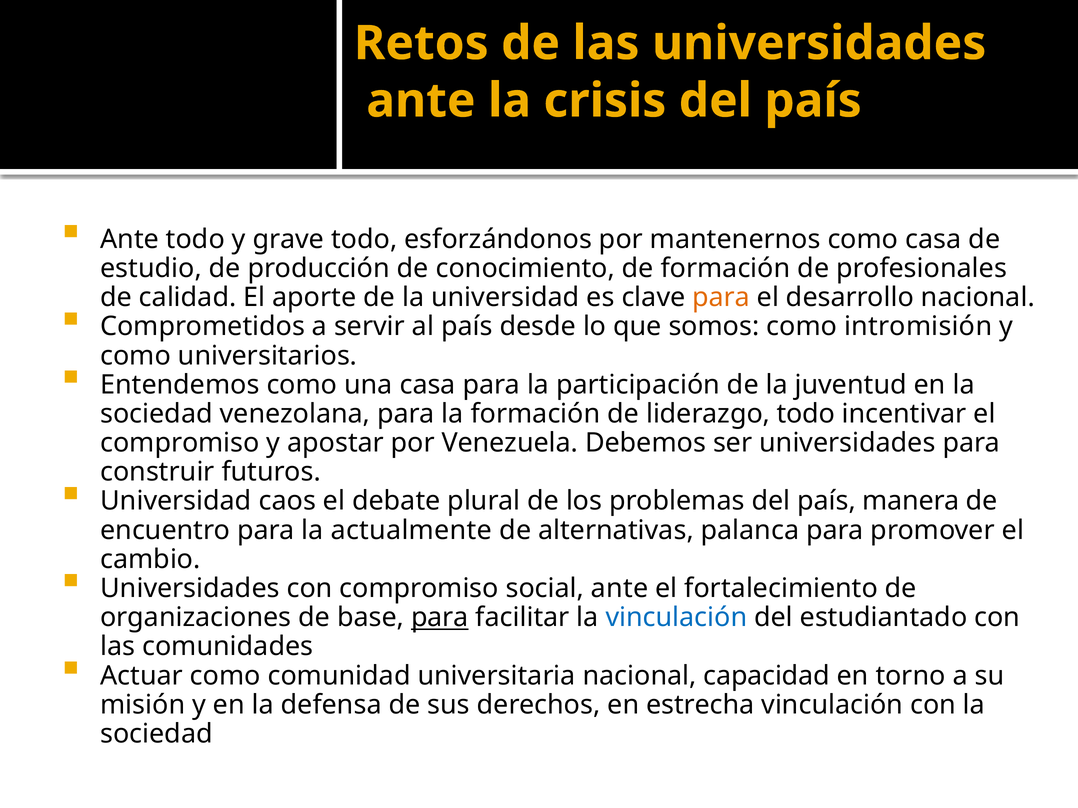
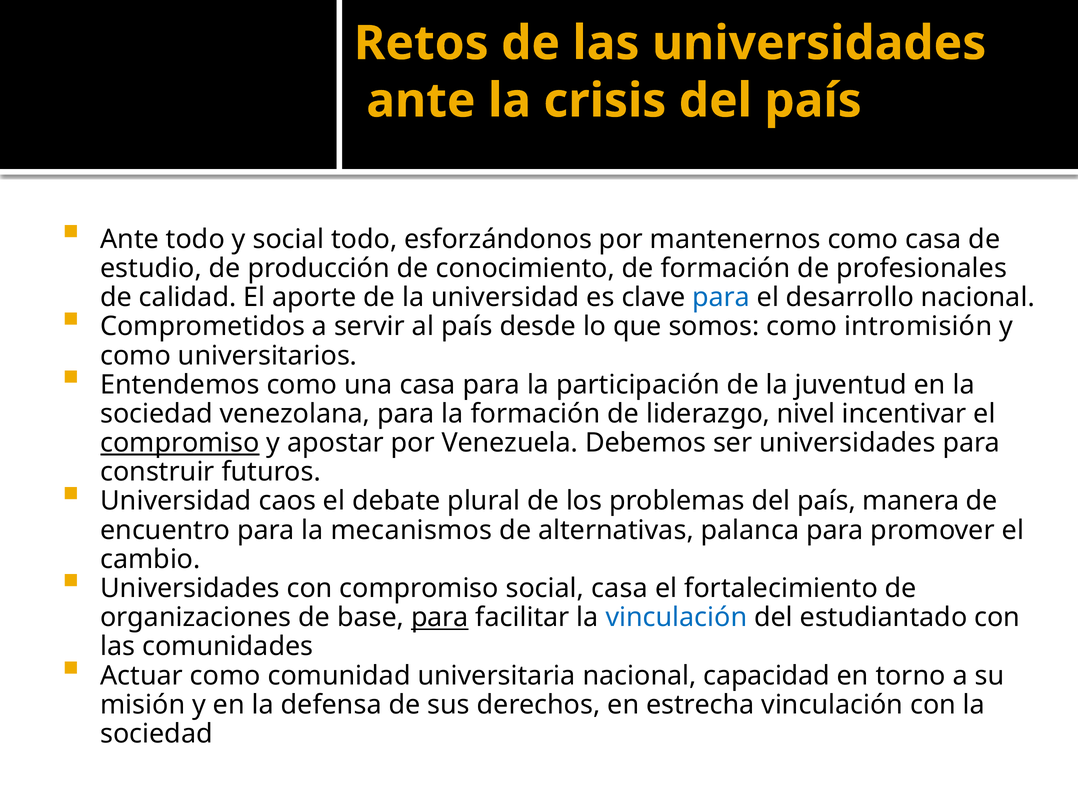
y grave: grave -> social
para at (721, 298) colour: orange -> blue
liderazgo todo: todo -> nivel
compromiso at (180, 443) underline: none -> present
actualmente: actualmente -> mecanismos
social ante: ante -> casa
